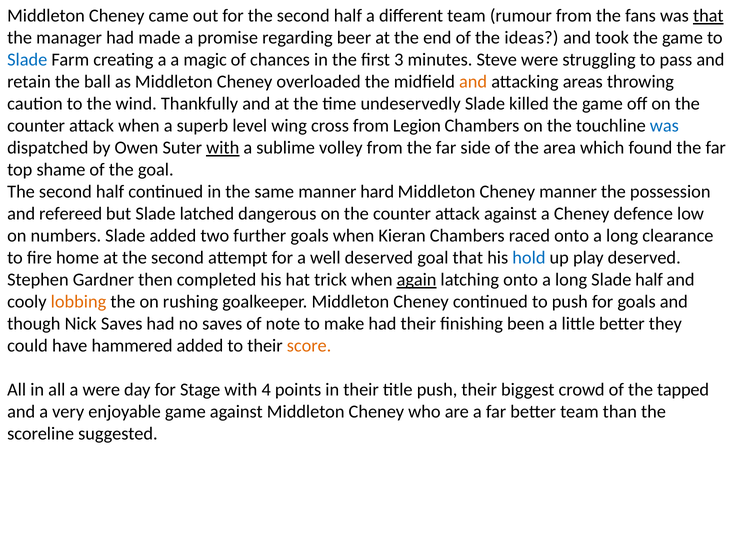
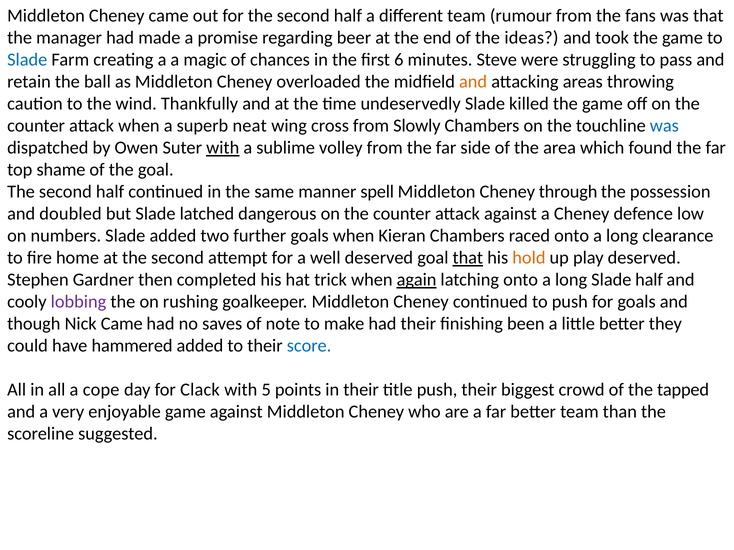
that at (708, 16) underline: present -> none
3: 3 -> 6
level: level -> neat
Legion: Legion -> Slowly
hard: hard -> spell
Cheney manner: manner -> through
refereed: refereed -> doubled
that at (468, 258) underline: none -> present
hold colour: blue -> orange
lobbing colour: orange -> purple
Nick Saves: Saves -> Came
score colour: orange -> blue
a were: were -> cope
Stage: Stage -> Clack
4: 4 -> 5
